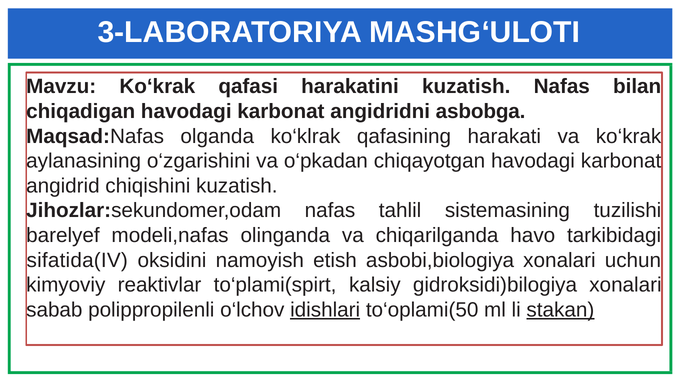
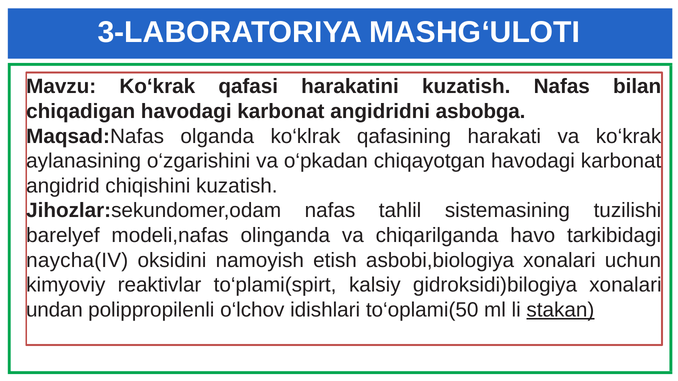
sifatida(IV: sifatida(IV -> naycha(IV
sabab: sabab -> undan
idishlari underline: present -> none
